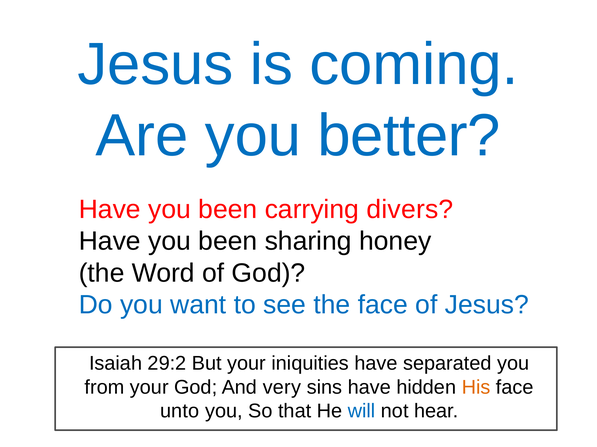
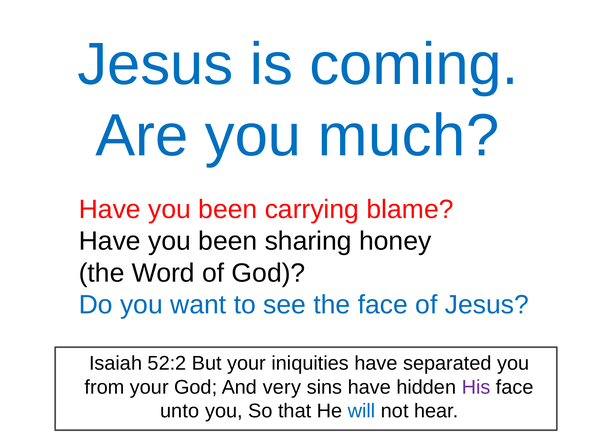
better: better -> much
divers: divers -> blame
29:2: 29:2 -> 52:2
His colour: orange -> purple
